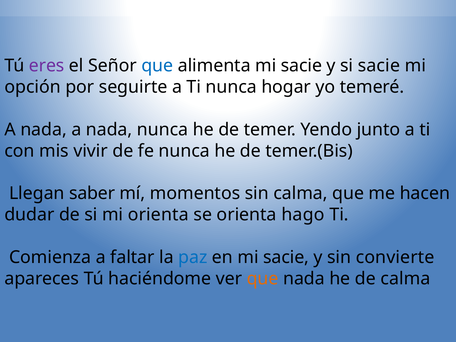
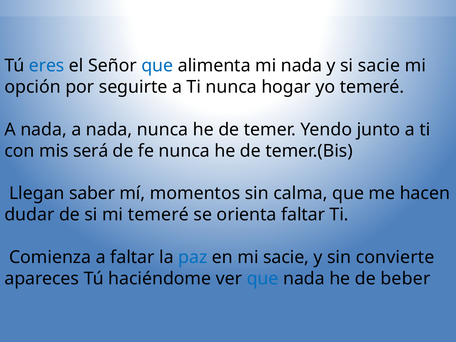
eres colour: purple -> blue
alimenta mi sacie: sacie -> nada
vivir: vivir -> será
mi orienta: orienta -> temeré
orienta hago: hago -> faltar
que at (263, 279) colour: orange -> blue
de calma: calma -> beber
